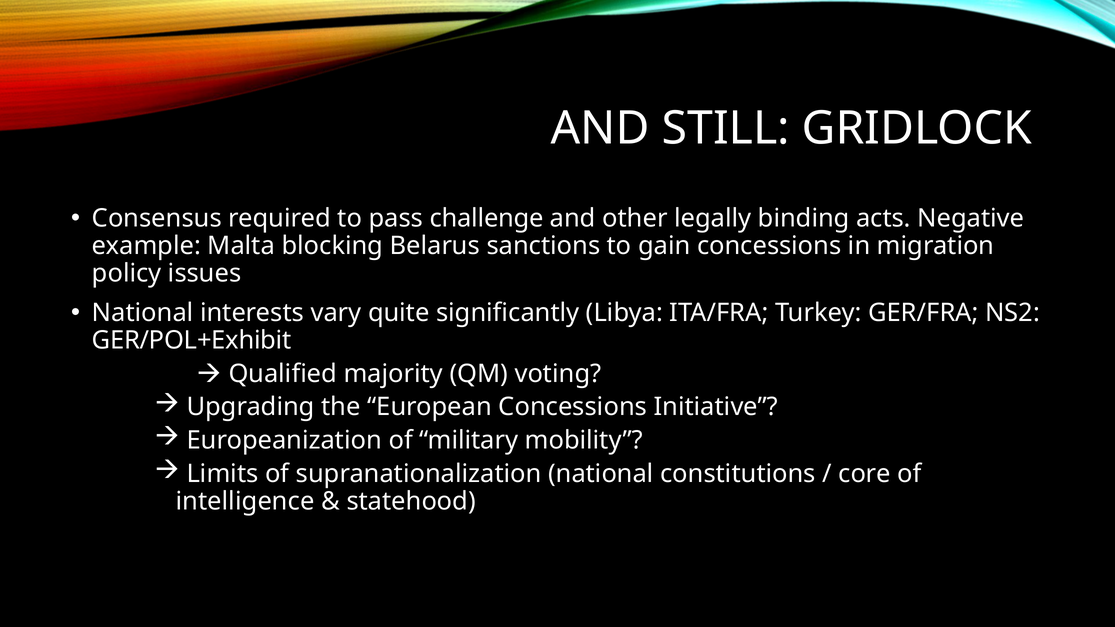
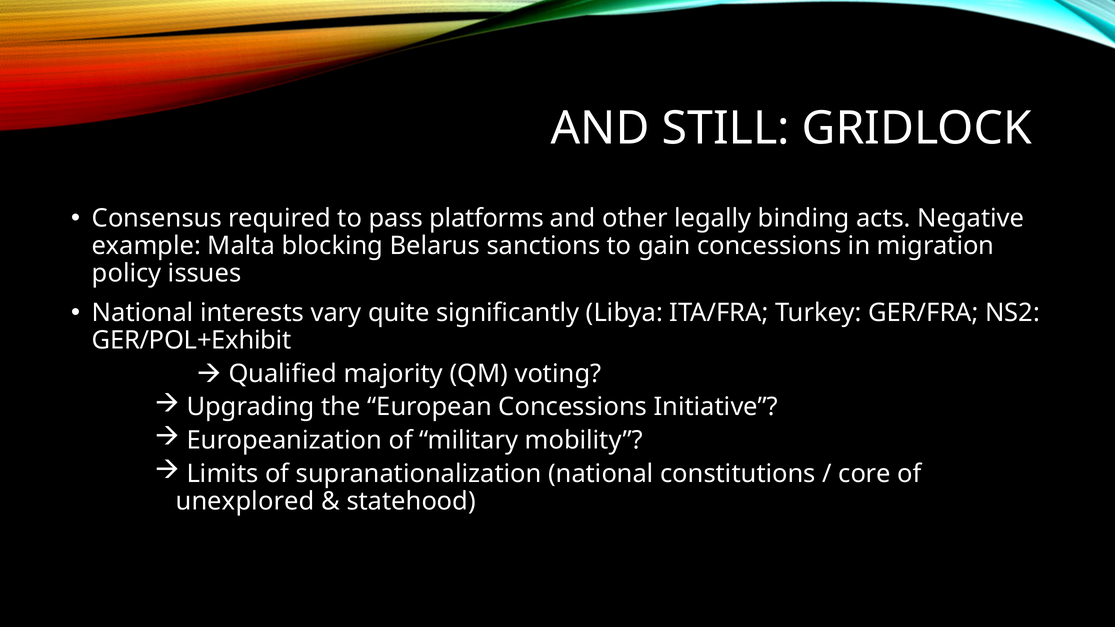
challenge: challenge -> platforms
intelligence: intelligence -> unexplored
